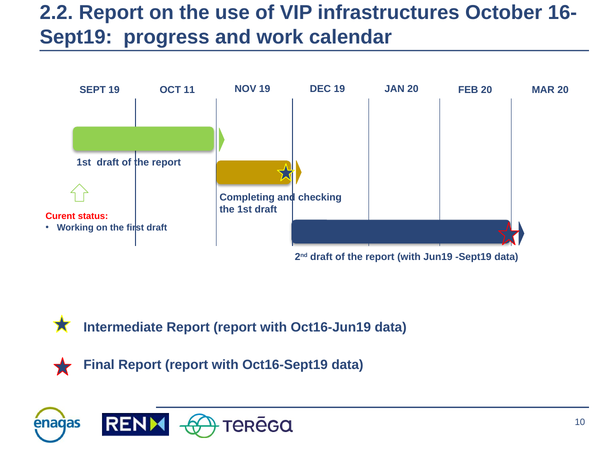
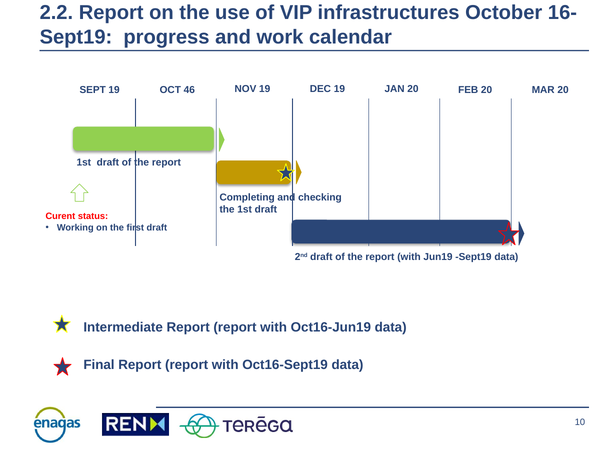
11: 11 -> 46
